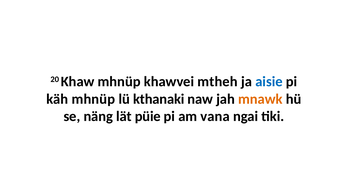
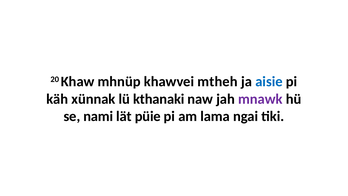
käh mhnüp: mhnüp -> xünnak
mnawk colour: orange -> purple
näng: näng -> nami
vana: vana -> lama
